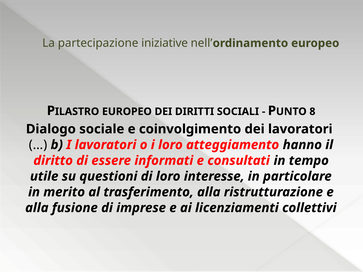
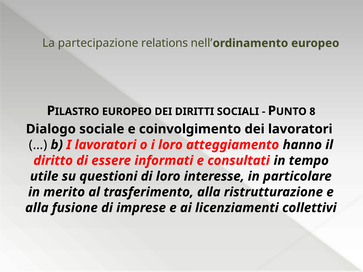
iniziative: iniziative -> relations
